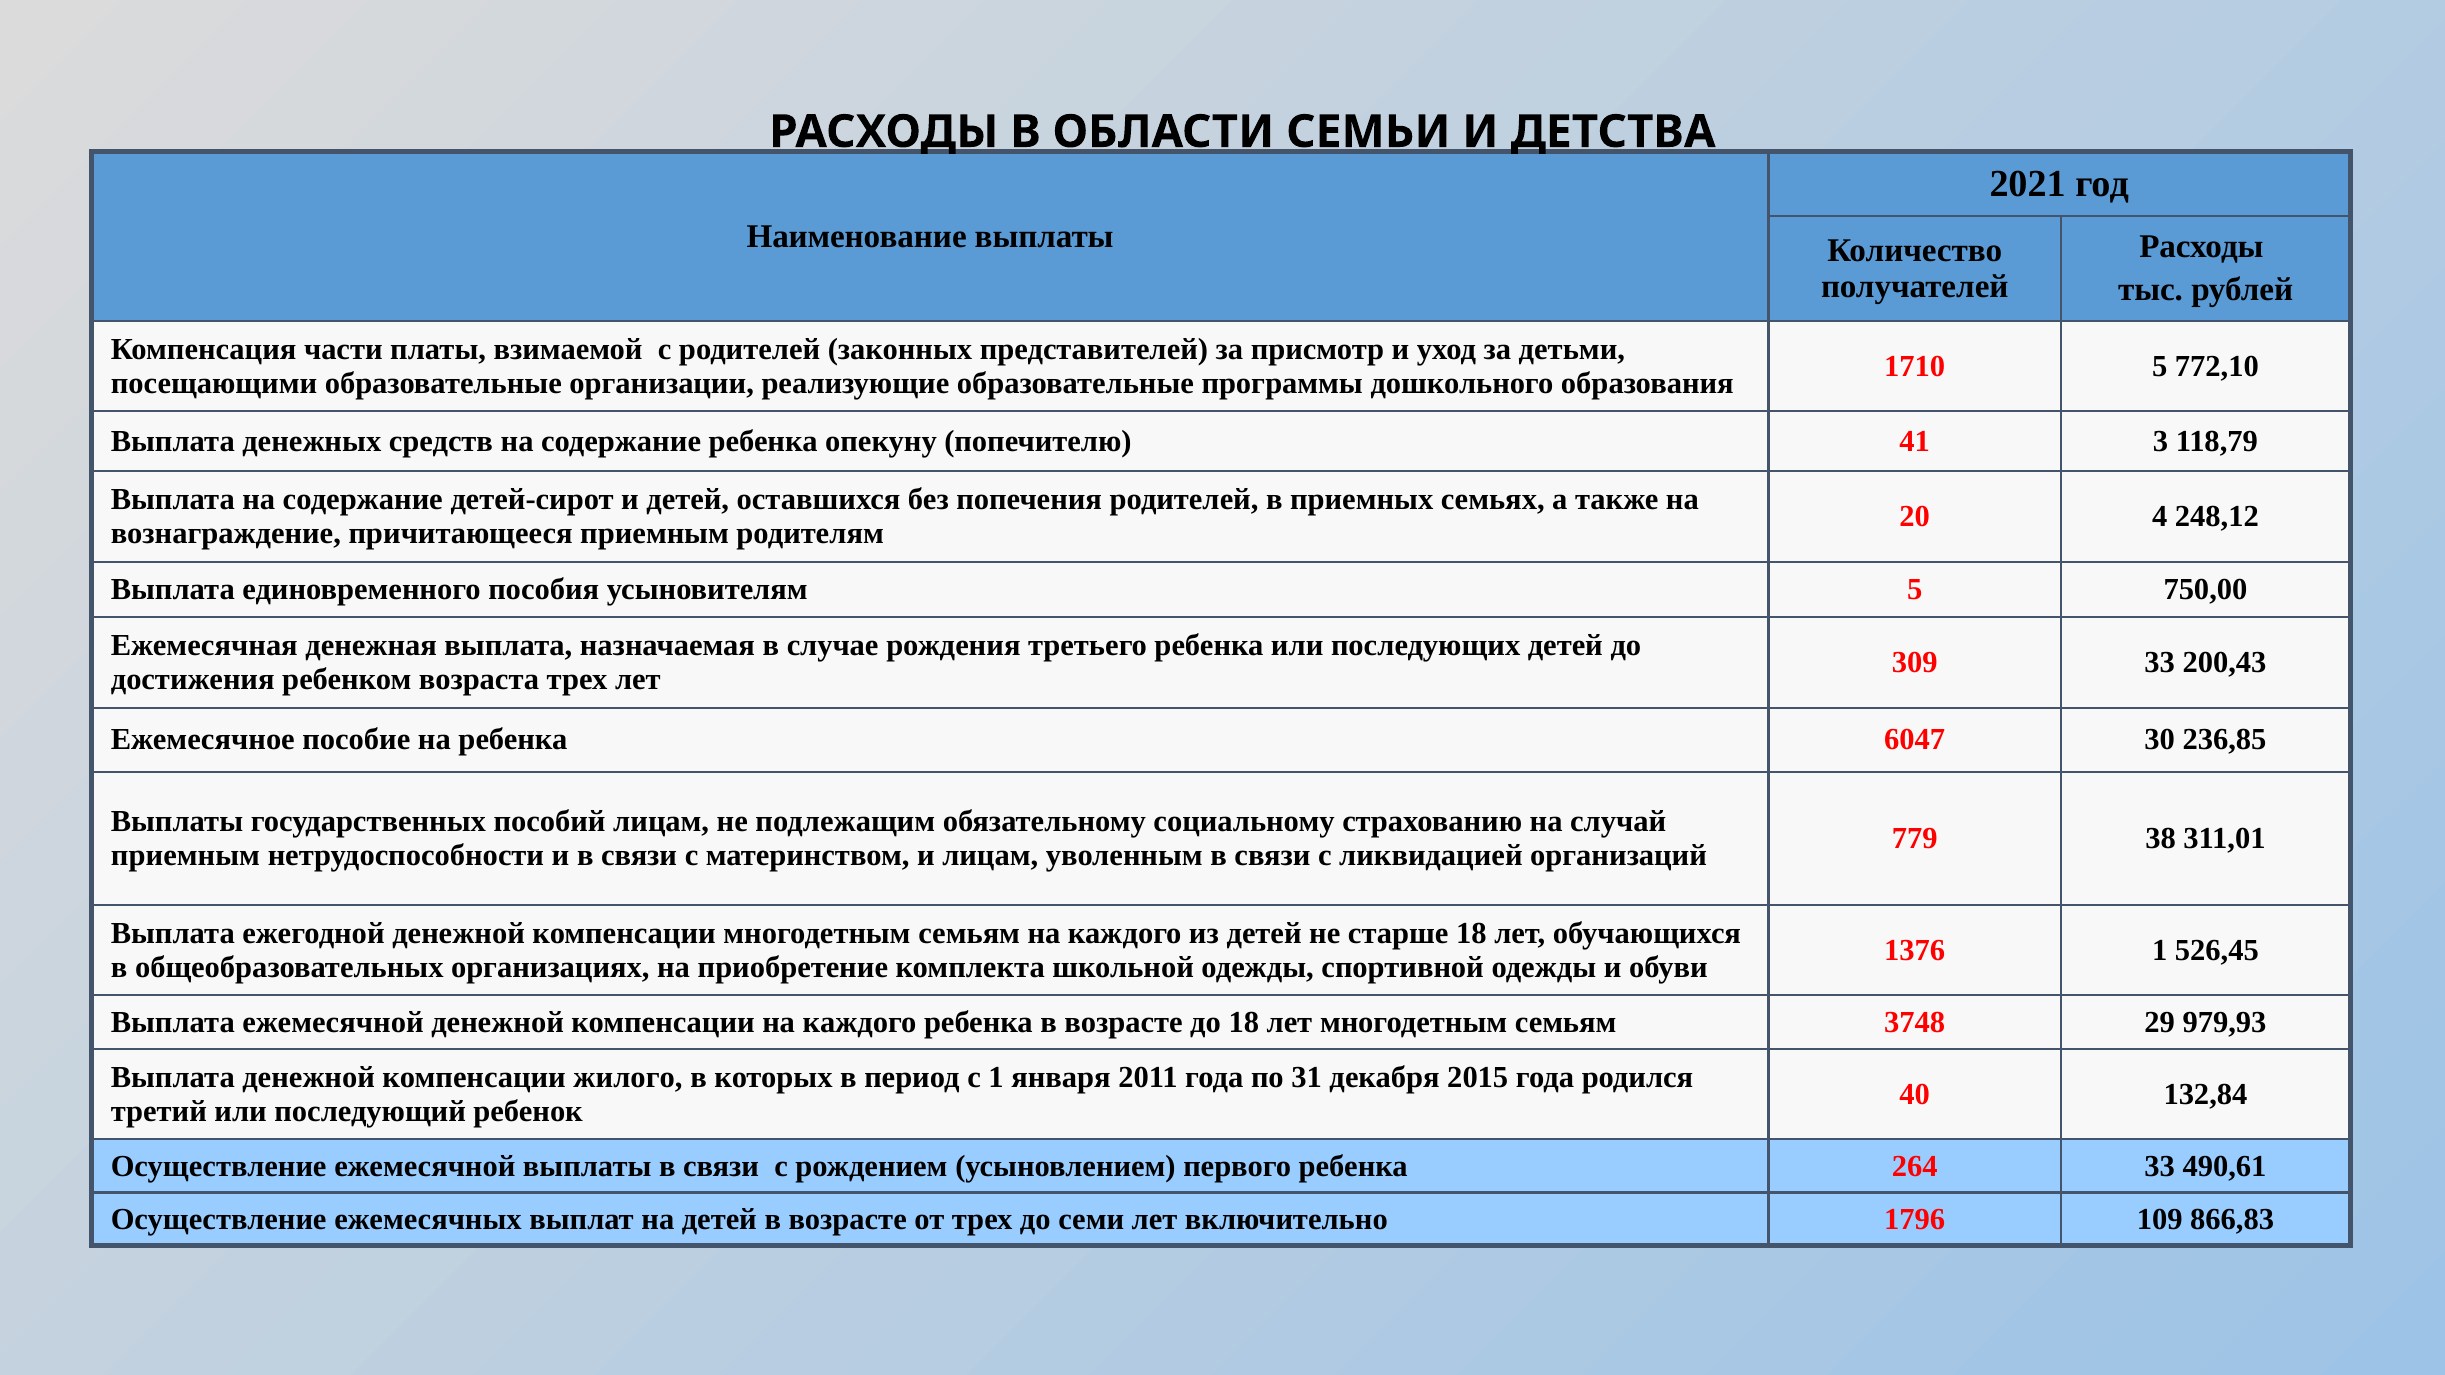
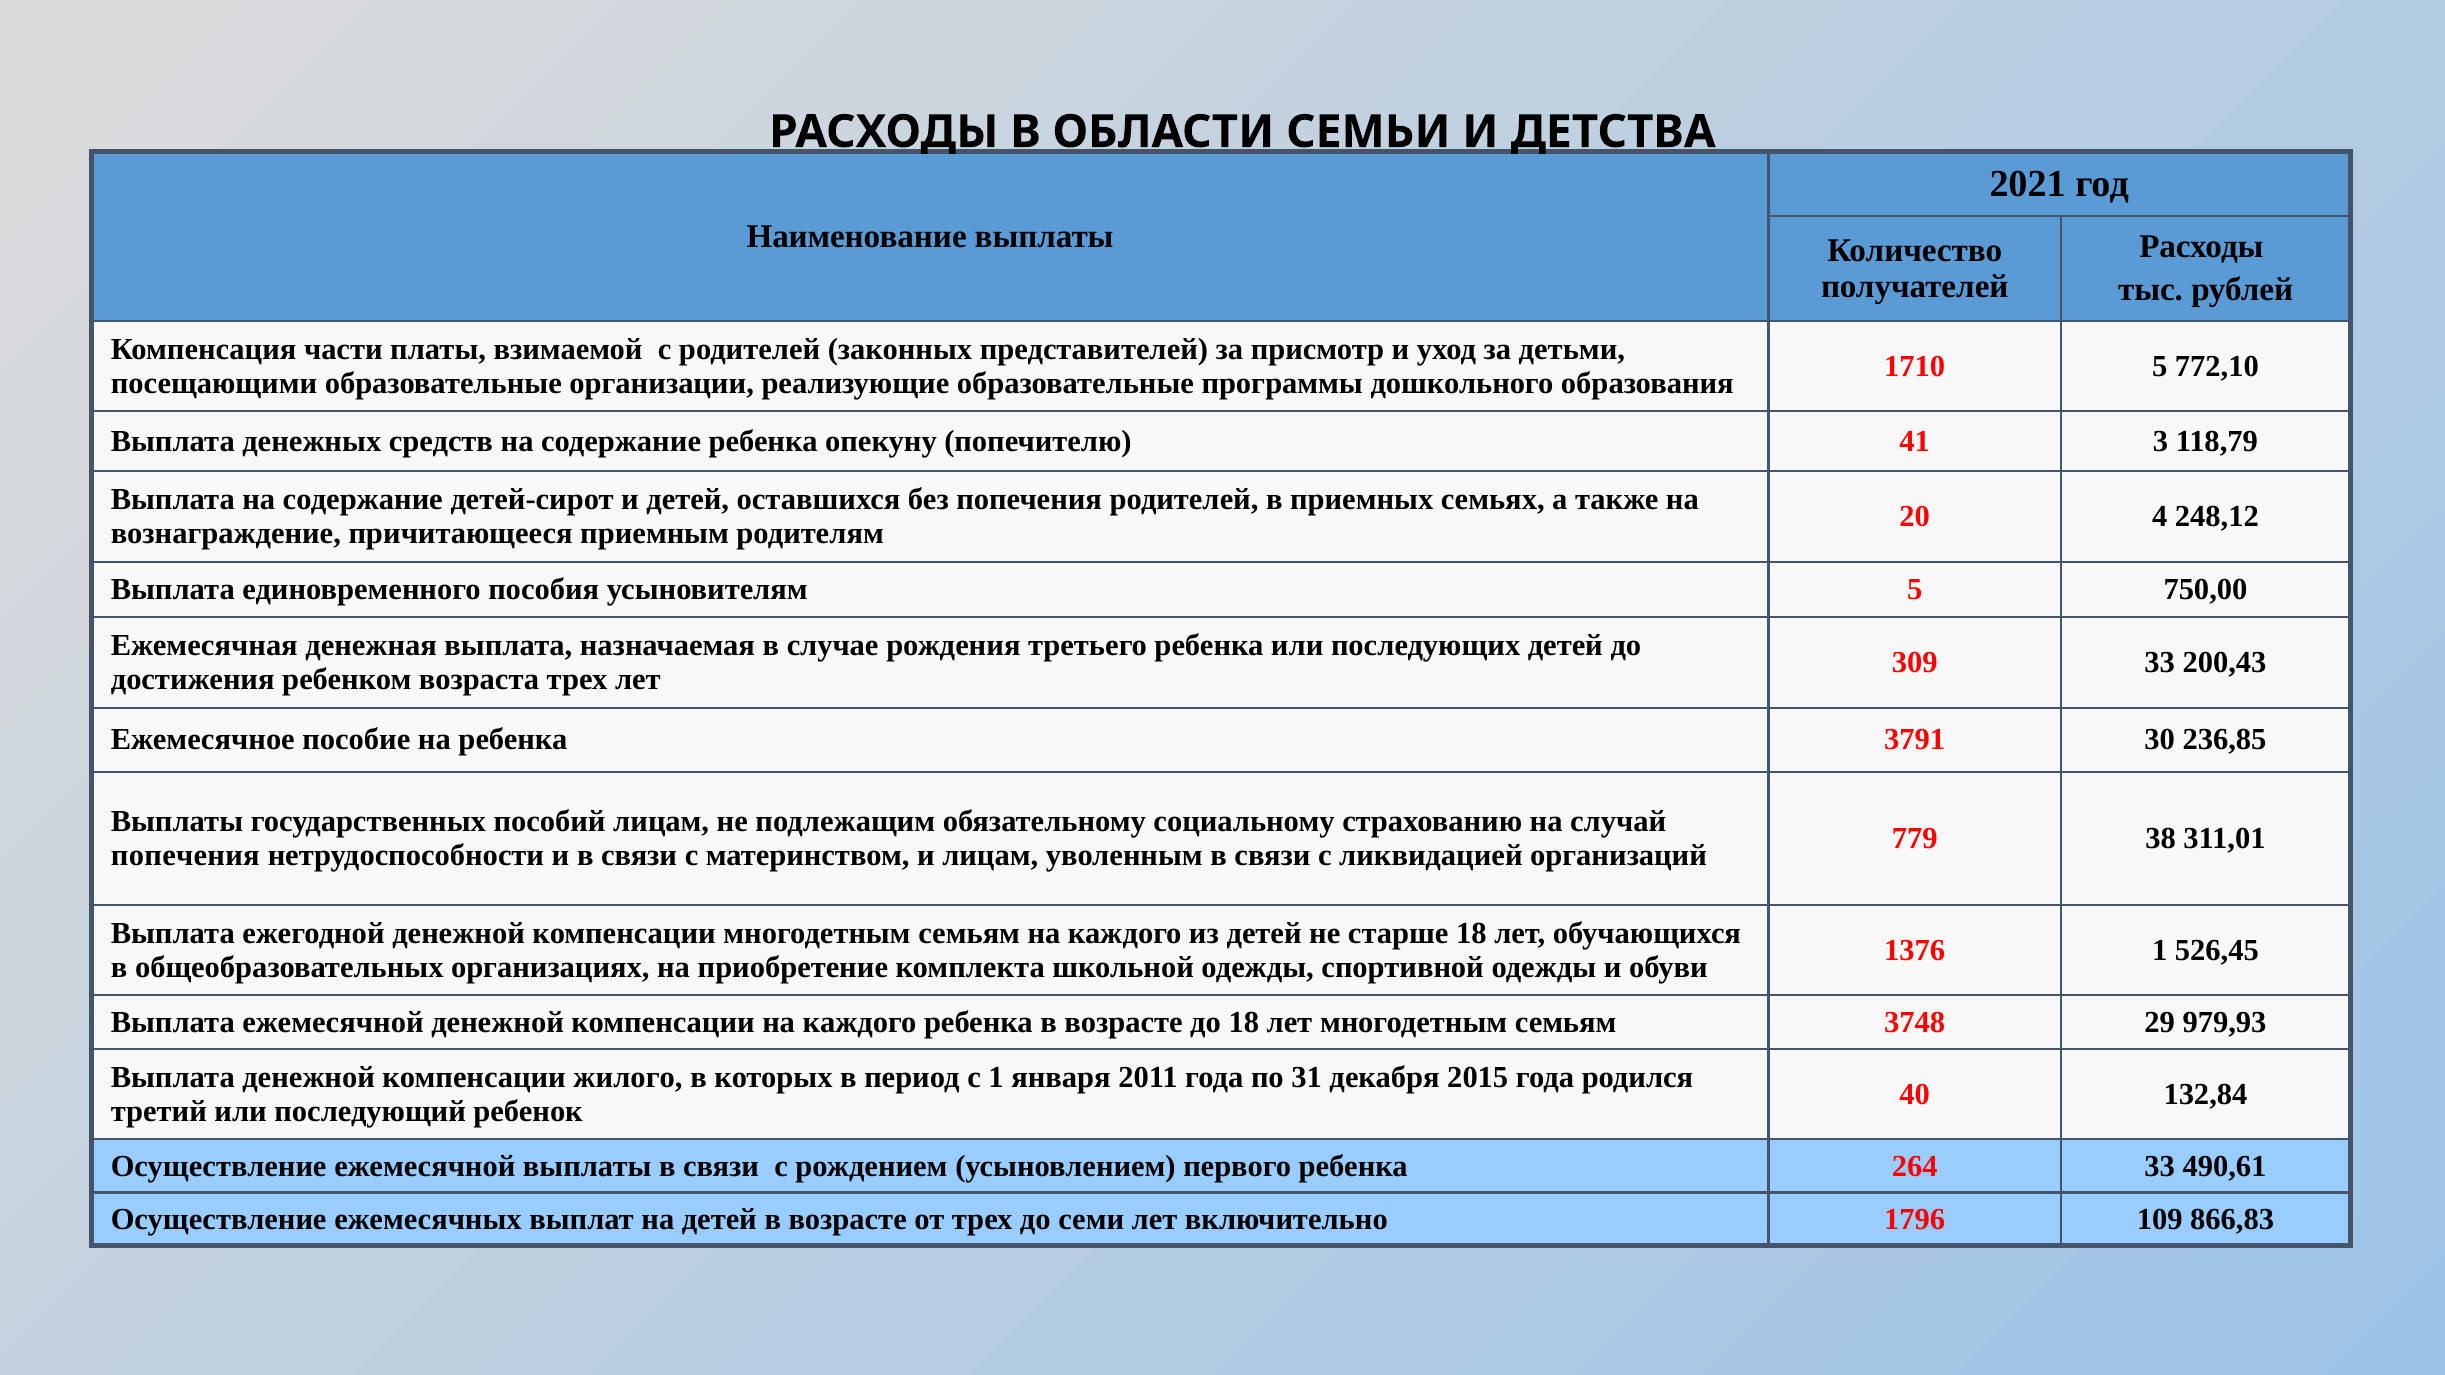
6047: 6047 -> 3791
приемным at (185, 855): приемным -> попечения
